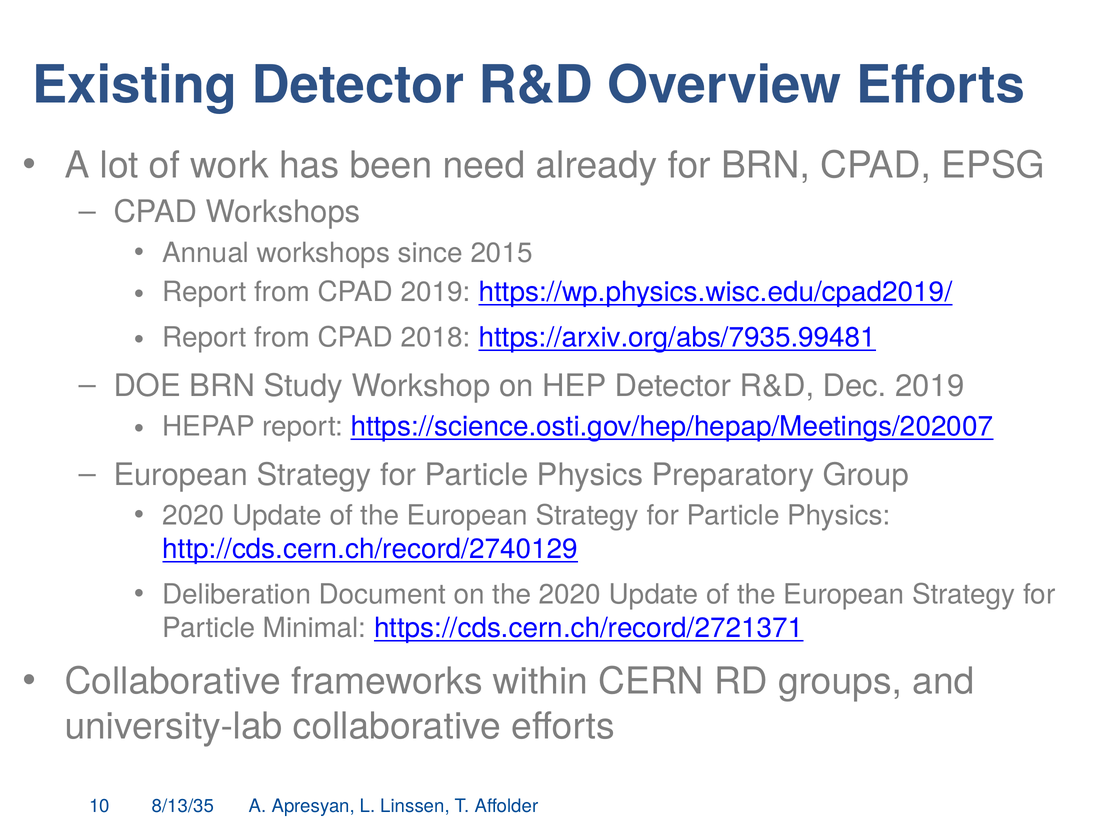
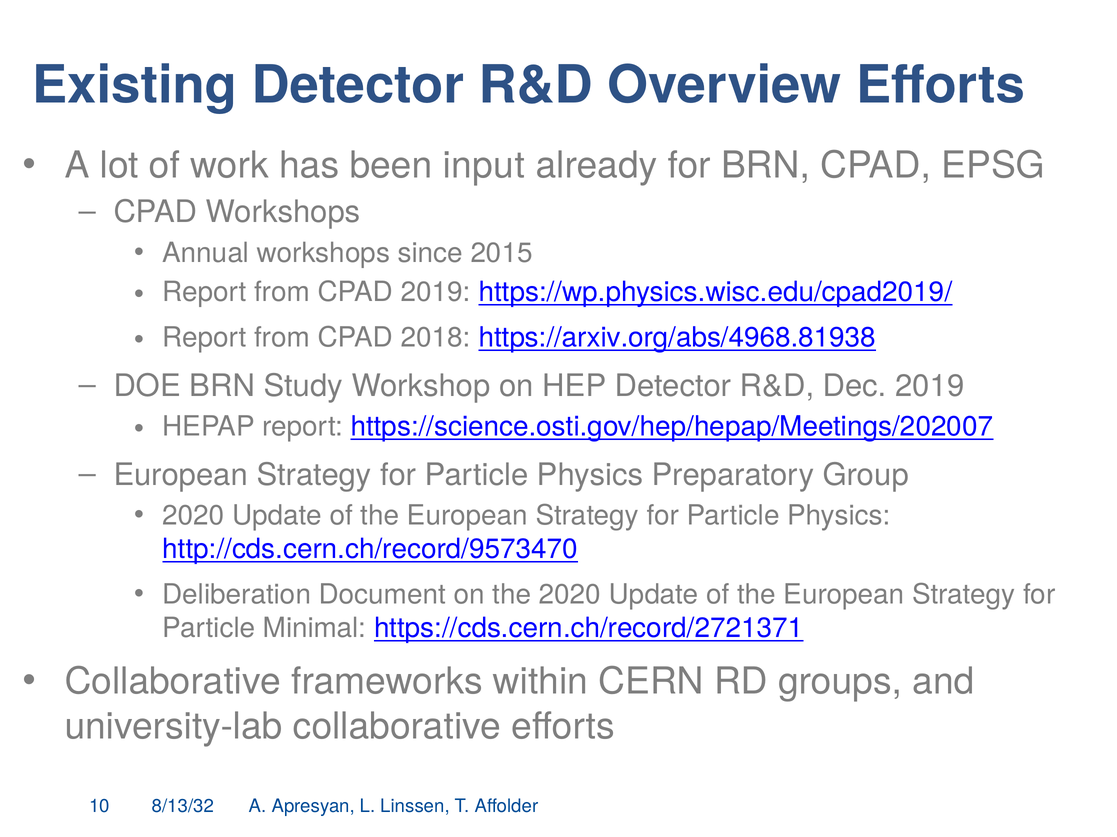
need: need -> input
https://arxiv.org/abs/7935.99481: https://arxiv.org/abs/7935.99481 -> https://arxiv.org/abs/4968.81938
http://cds.cern.ch/record/2740129: http://cds.cern.ch/record/2740129 -> http://cds.cern.ch/record/9573470
8/13/35: 8/13/35 -> 8/13/32
